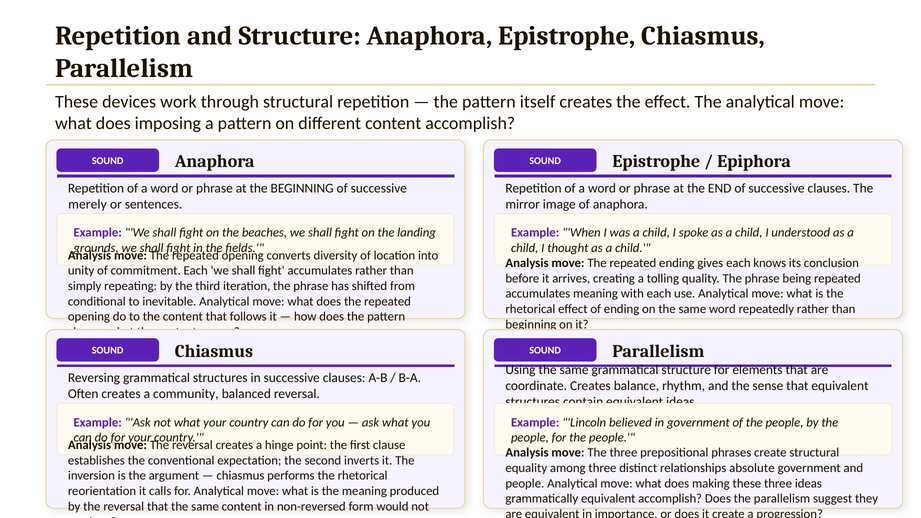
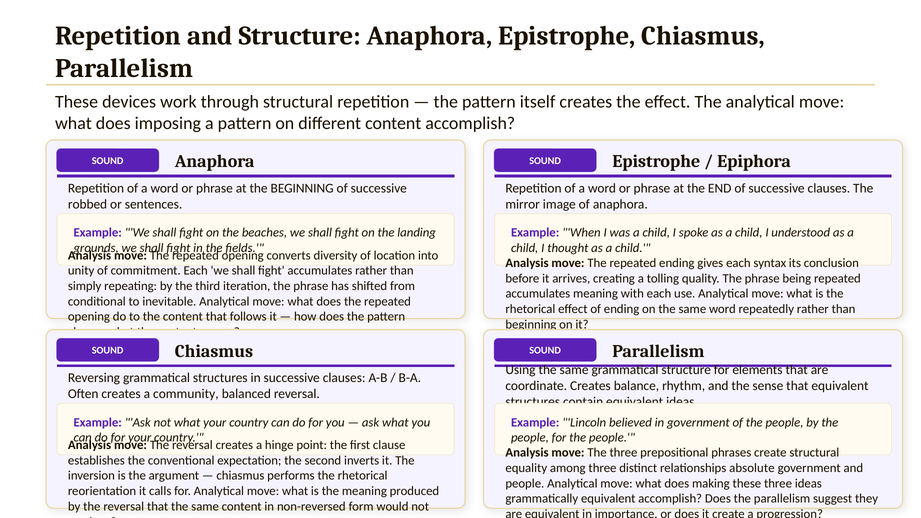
merely: merely -> robbed
knows: knows -> syntax
